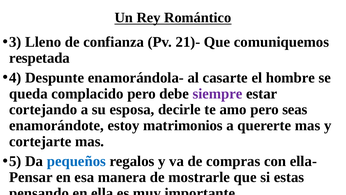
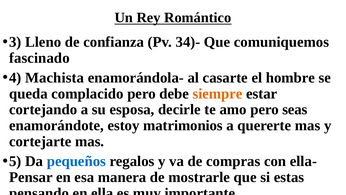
21)-: 21)- -> 34)-
respetada: respetada -> fascinado
Despunte: Despunte -> Machista
siempre colour: purple -> orange
